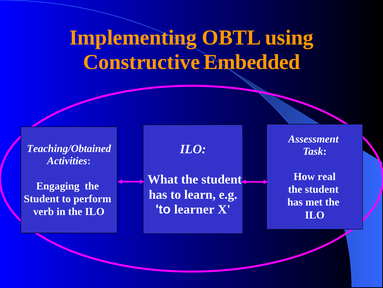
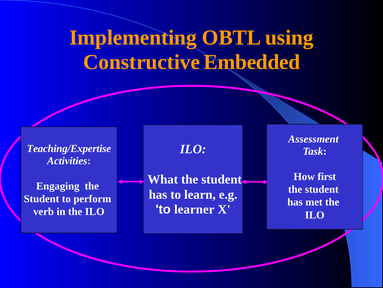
Teaching/Obtained: Teaching/Obtained -> Teaching/Expertise
real: real -> first
